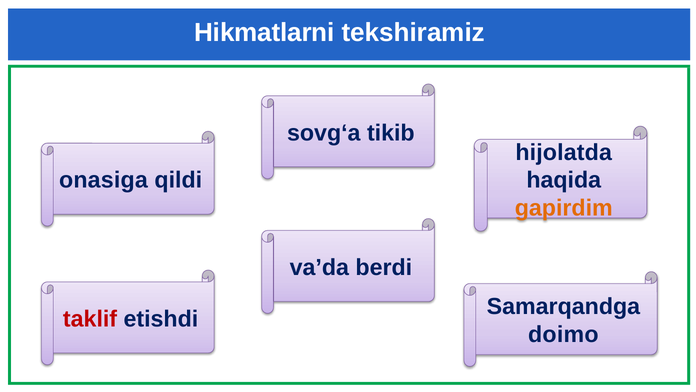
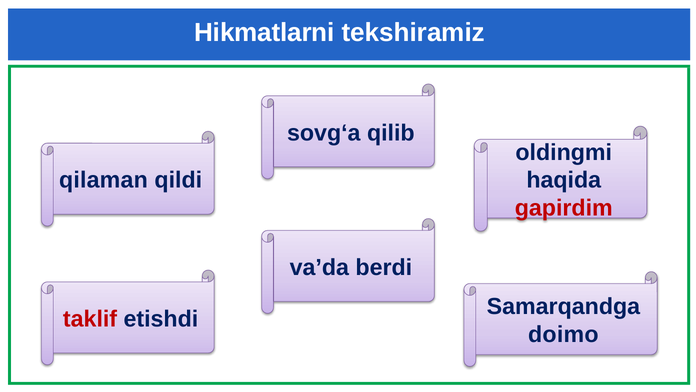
tikib: tikib -> qilib
hijolatda: hijolatda -> oldingmi
onasiga: onasiga -> qilaman
gapirdim colour: orange -> red
